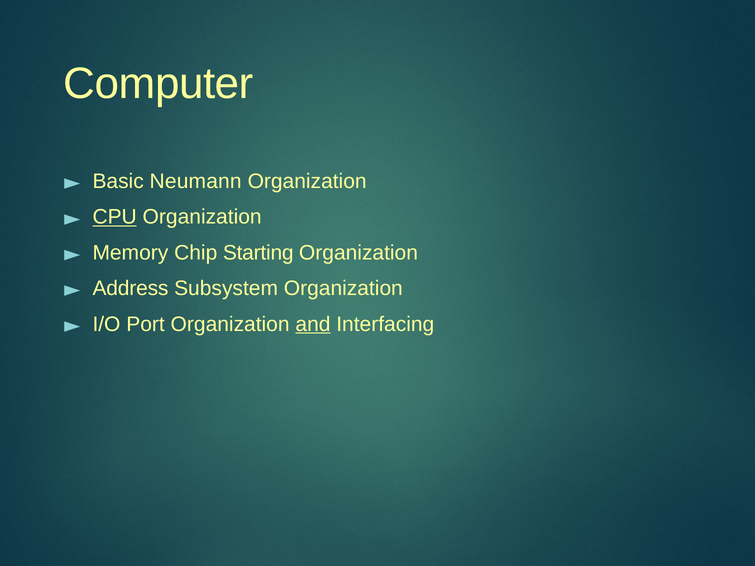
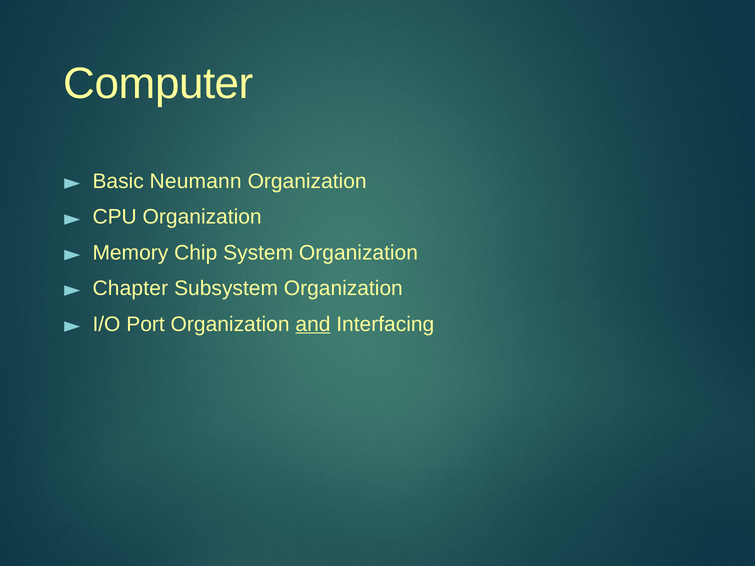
CPU underline: present -> none
Starting: Starting -> System
Address: Address -> Chapter
